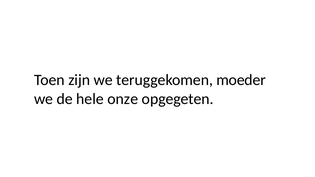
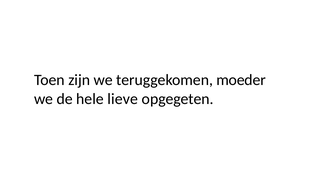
onze: onze -> lieve
